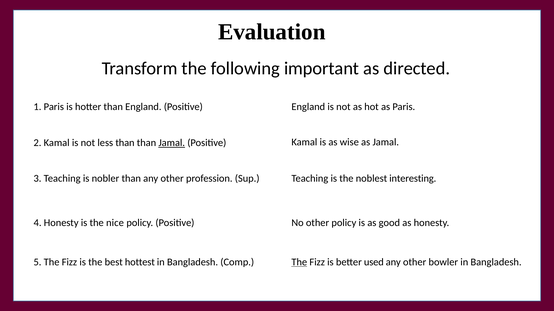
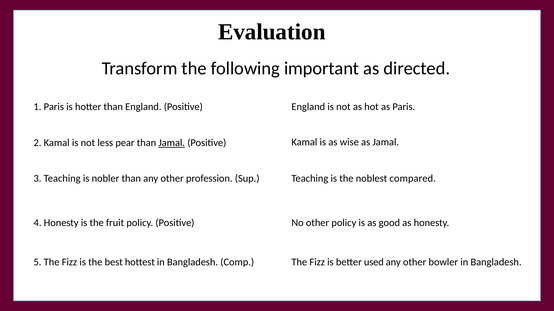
less than: than -> pear
interesting: interesting -> compared
nice: nice -> fruit
The at (299, 263) underline: present -> none
